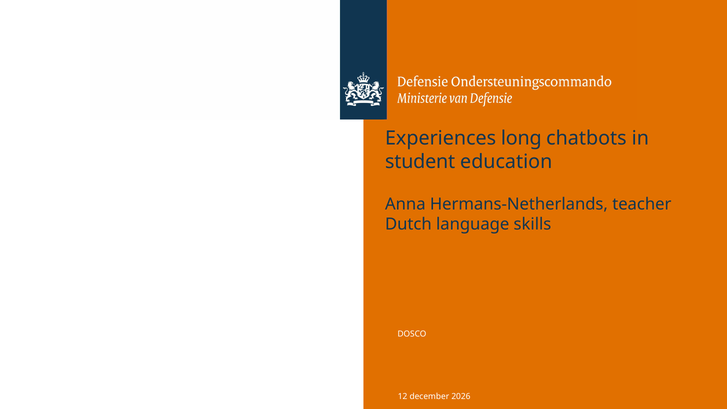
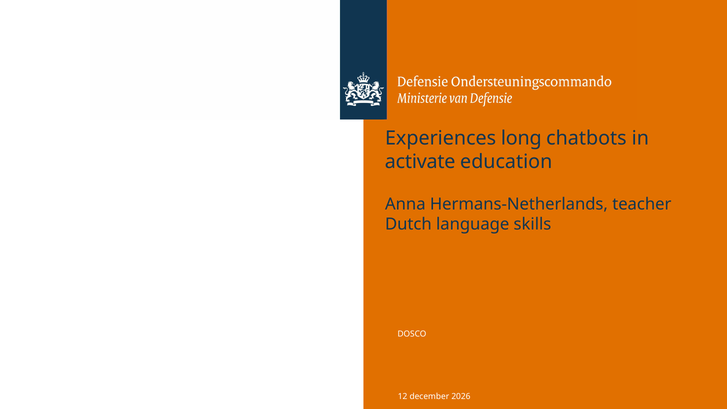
student: student -> activate
